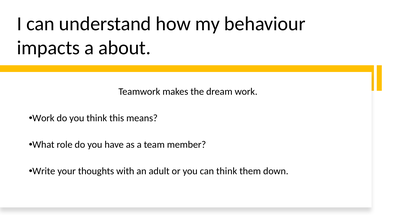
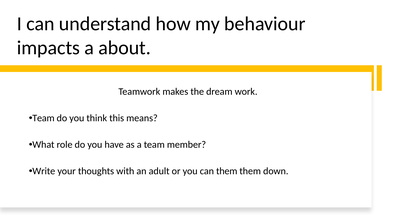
Work at (43, 118): Work -> Team
can think: think -> them
